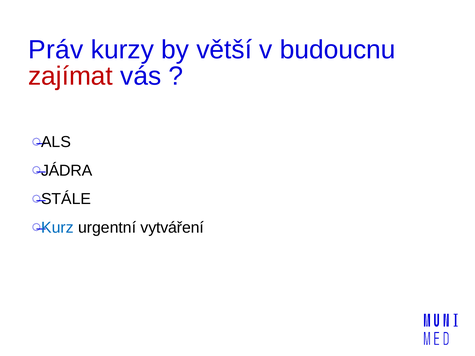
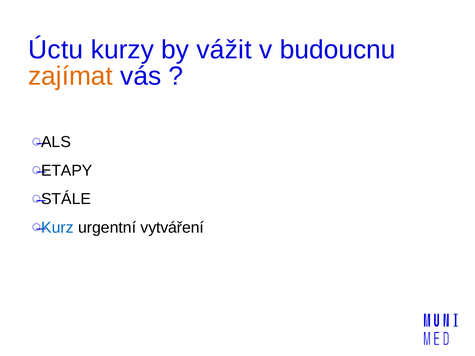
Práv: Práv -> Úctu
větší: větší -> vážit
zajímat colour: red -> orange
JÁDRA: JÁDRA -> ETAPY
